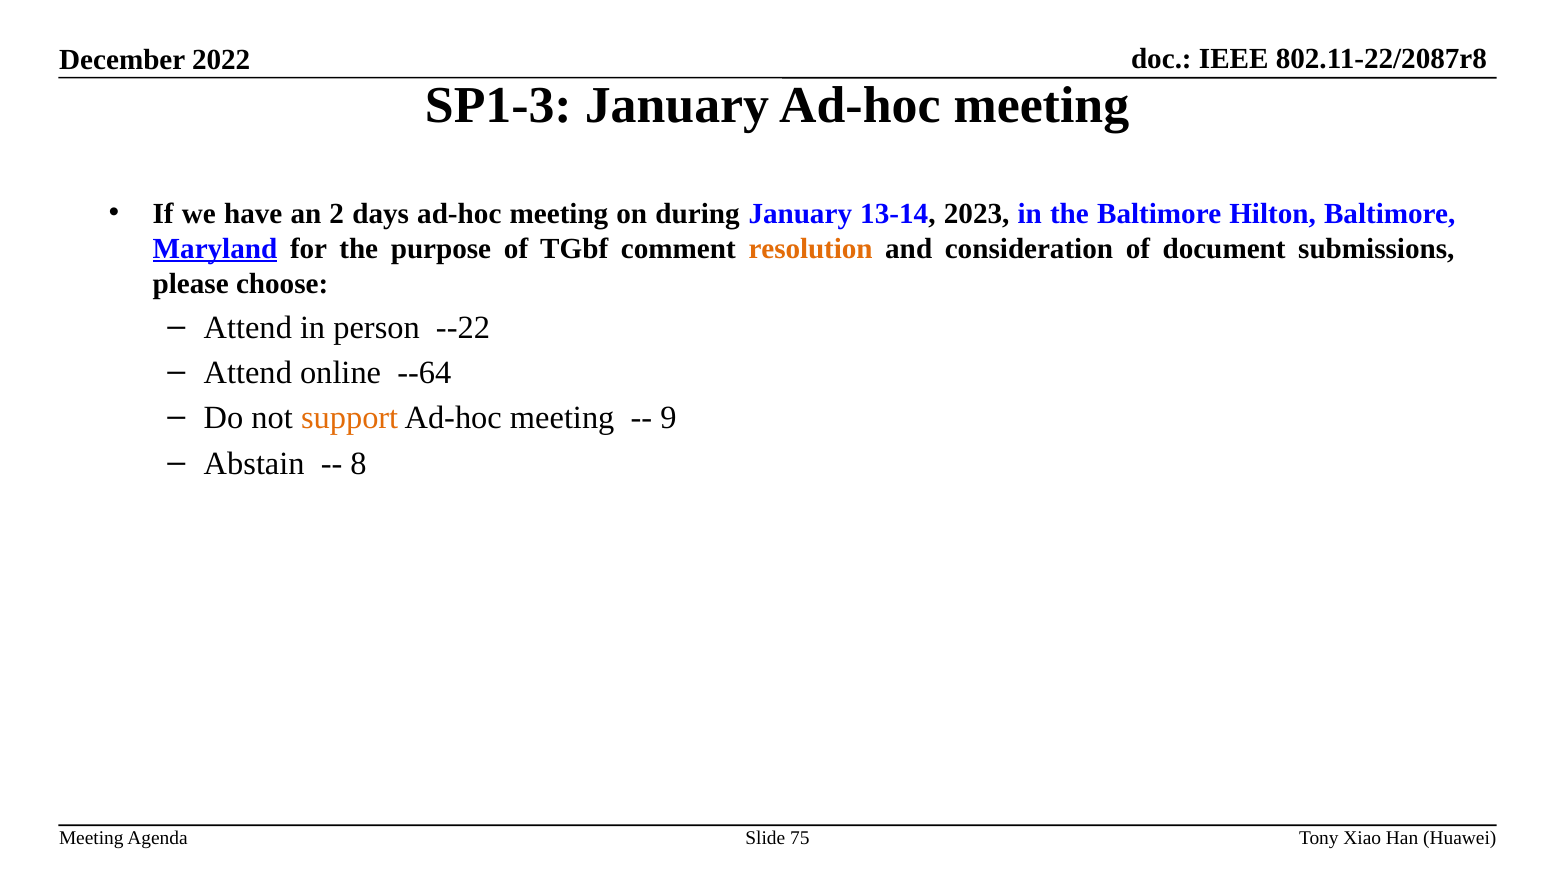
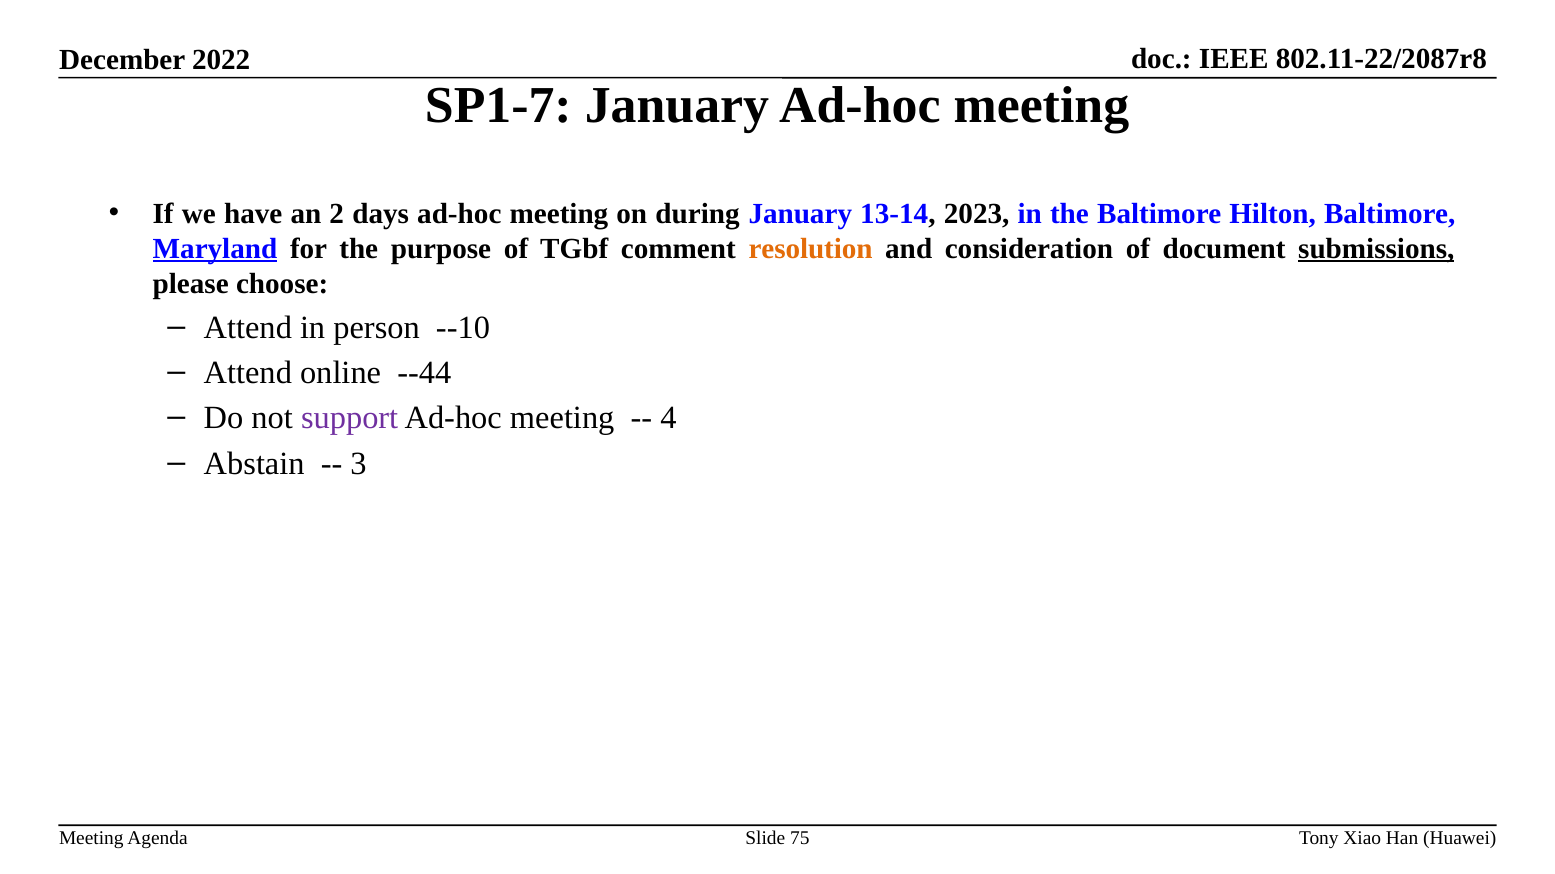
SP1-3: SP1-3 -> SP1-7
submissions underline: none -> present
--22: --22 -> --10
--64: --64 -> --44
support colour: orange -> purple
9: 9 -> 4
8: 8 -> 3
